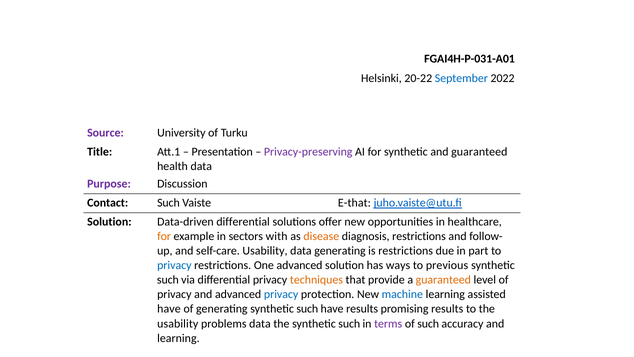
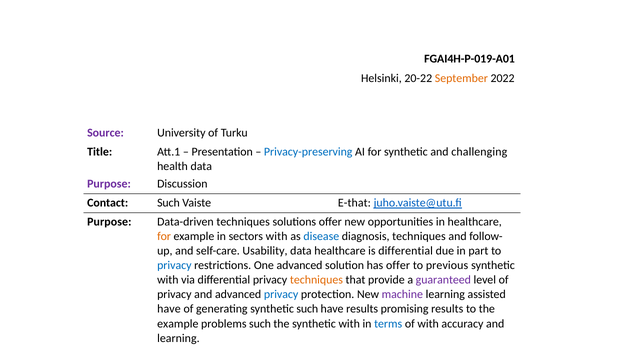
FGAI4H-P-031-A01: FGAI4H-P-031-A01 -> FGAI4H-P-019-A01
September colour: blue -> orange
Privacy-preserving colour: purple -> blue
and guaranteed: guaranteed -> challenging
Solution at (109, 222): Solution -> Purpose
Data-driven differential: differential -> techniques
disease colour: orange -> blue
diagnosis restrictions: restrictions -> techniques
data generating: generating -> healthcare
is restrictions: restrictions -> differential
has ways: ways -> offer
such at (168, 280): such -> with
guaranteed at (443, 280) colour: orange -> purple
machine colour: blue -> purple
usability at (178, 323): usability -> example
problems data: data -> such
the synthetic such: such -> with
terms colour: purple -> blue
of such: such -> with
